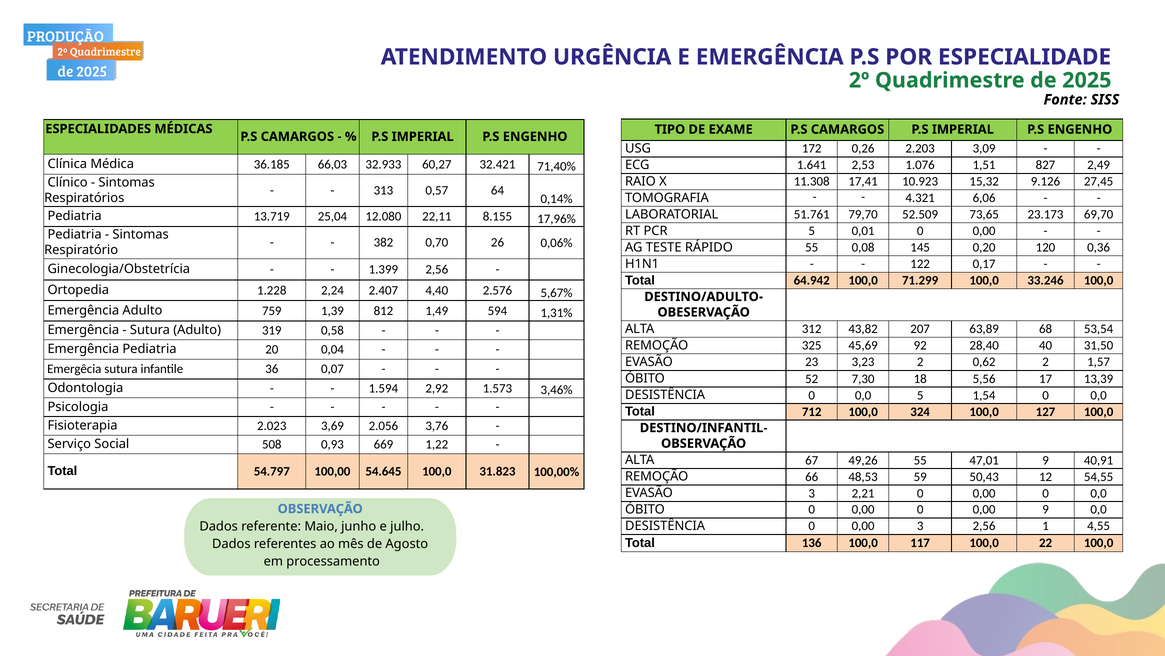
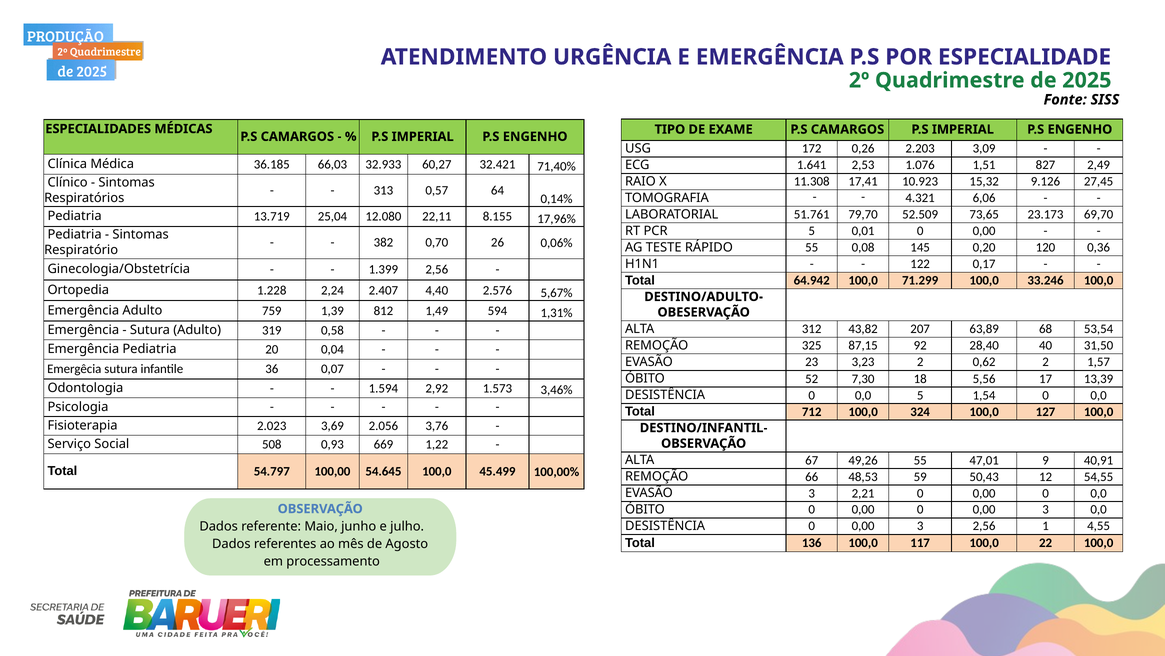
45,69: 45,69 -> 87,15
31.823: 31.823 -> 45.499
0,00 0 0,00 9: 9 -> 3
